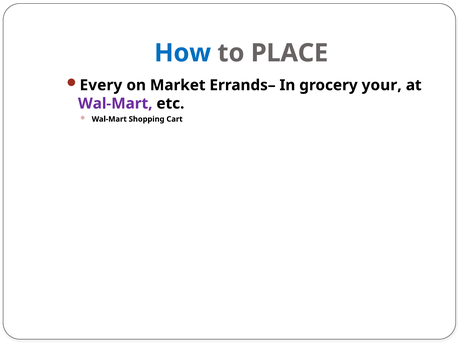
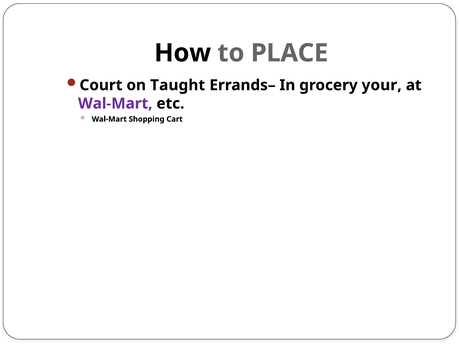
How colour: blue -> black
Every: Every -> Court
Market: Market -> Taught
